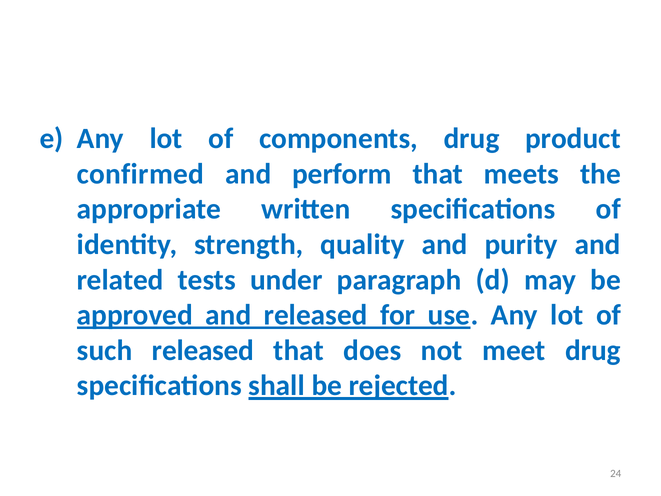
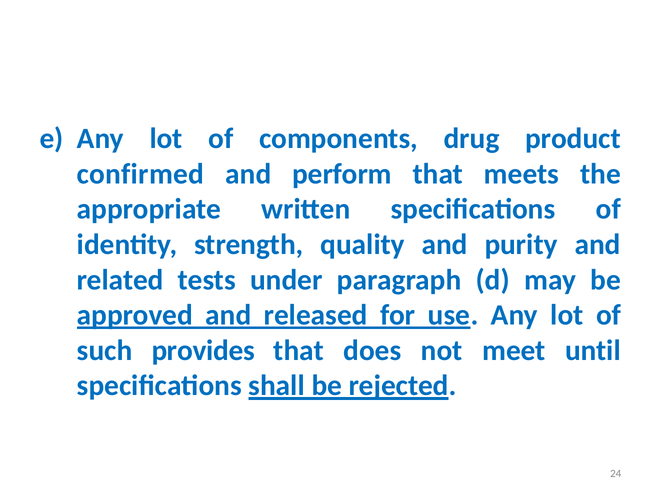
such released: released -> provides
meet drug: drug -> until
